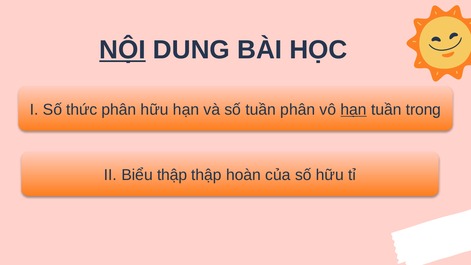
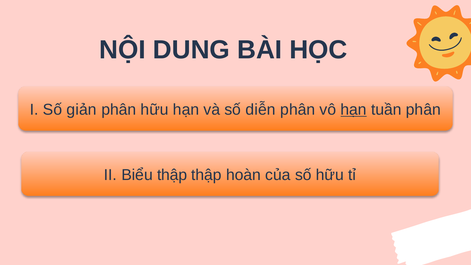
NỘI underline: present -> none
thức: thức -> giản
số tuần: tuần -> diễn
tuần trong: trong -> phân
